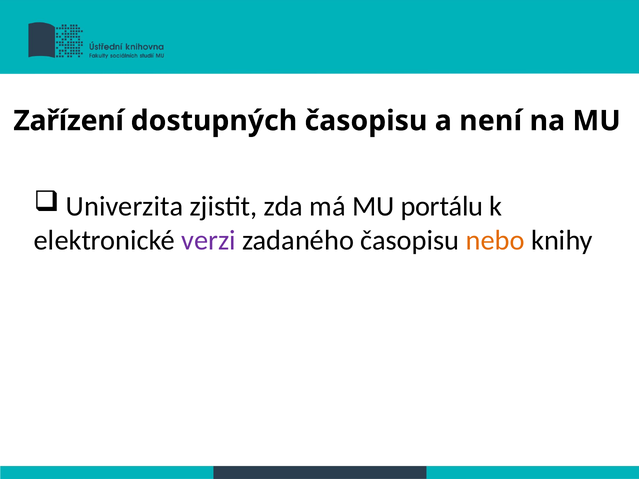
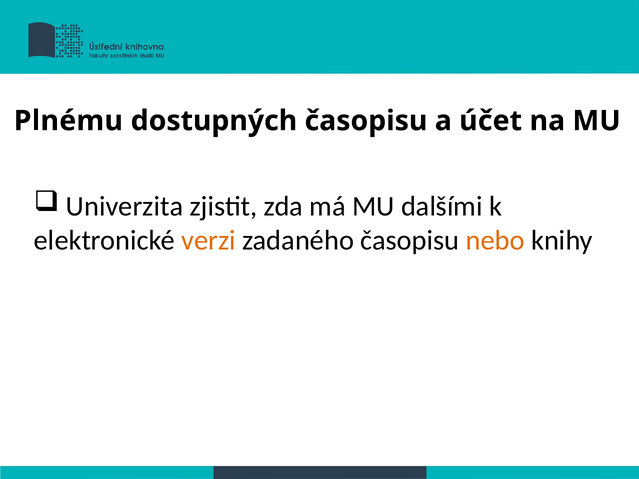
Zařízení: Zařízení -> Plnému
není: není -> účet
portálu: portálu -> dalšími
verzi colour: purple -> orange
